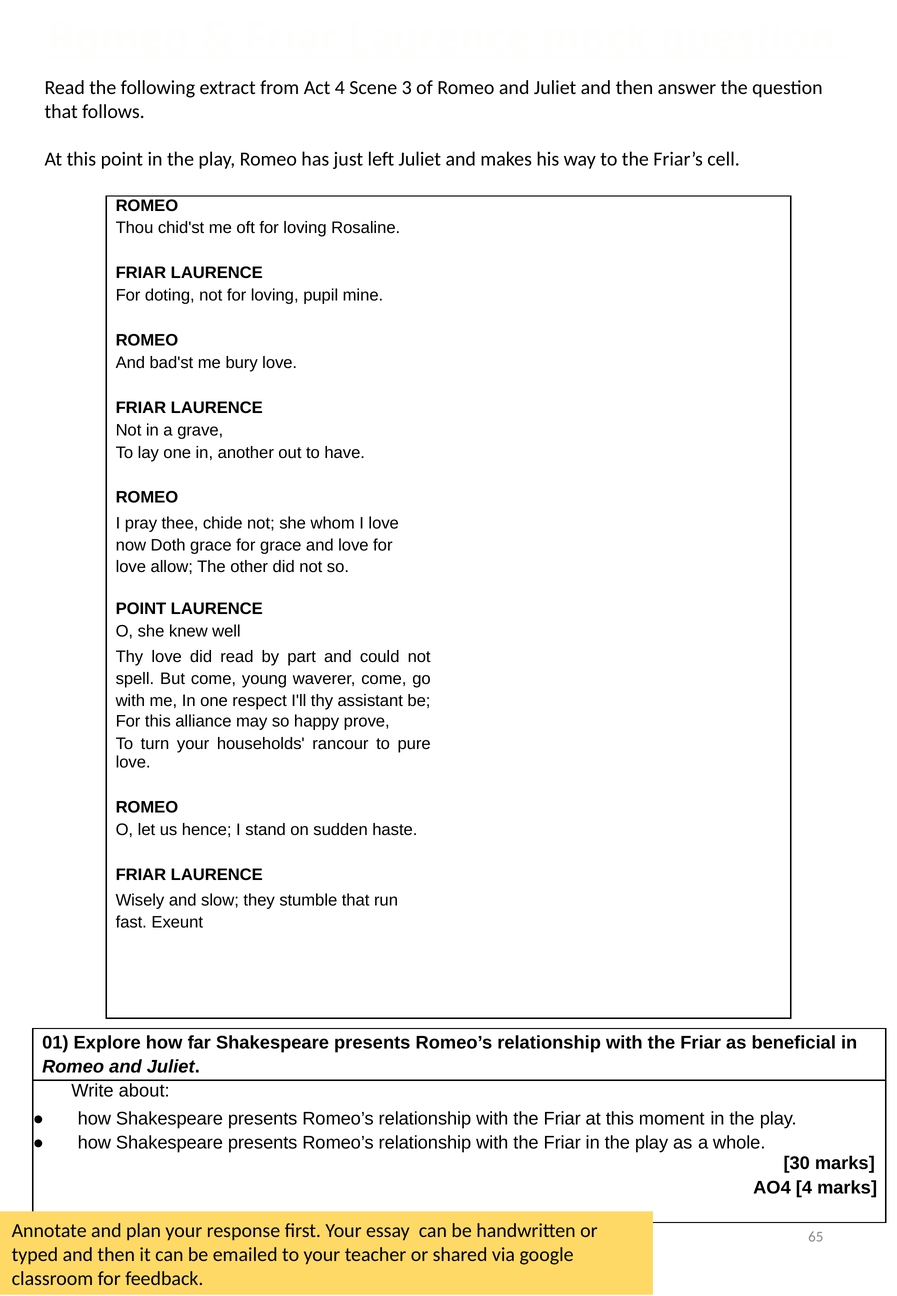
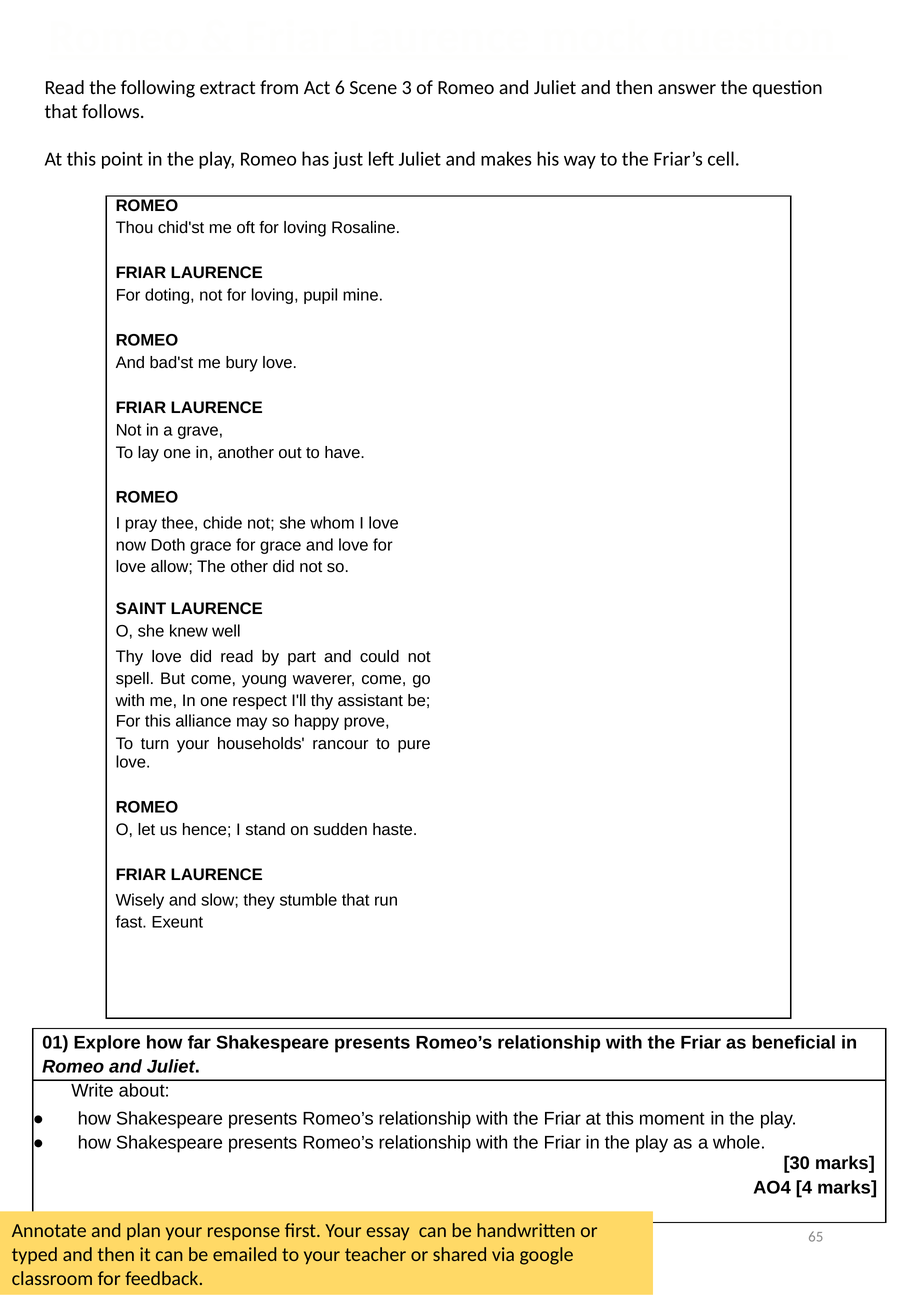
Act 4: 4 -> 6
POINT at (141, 608): POINT -> SAINT
